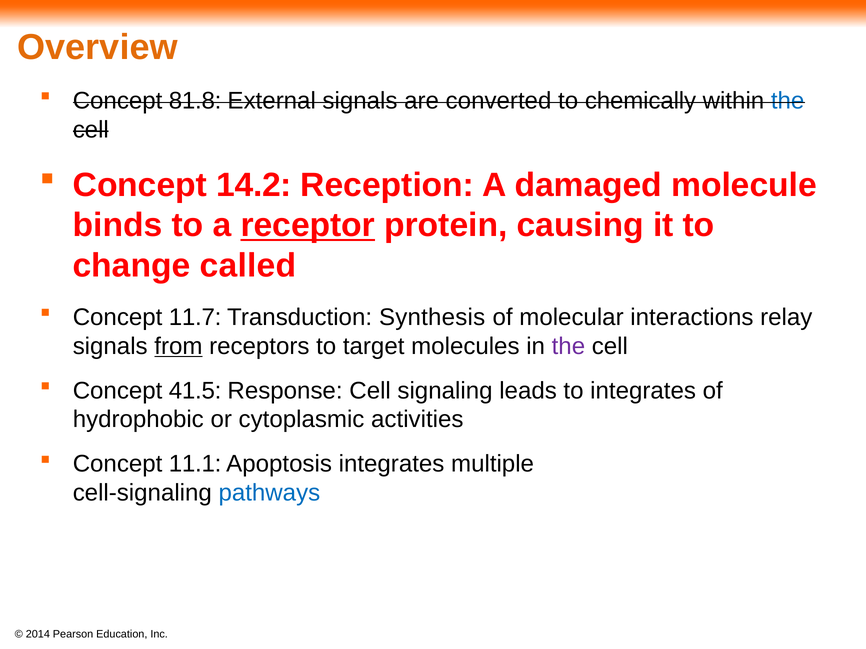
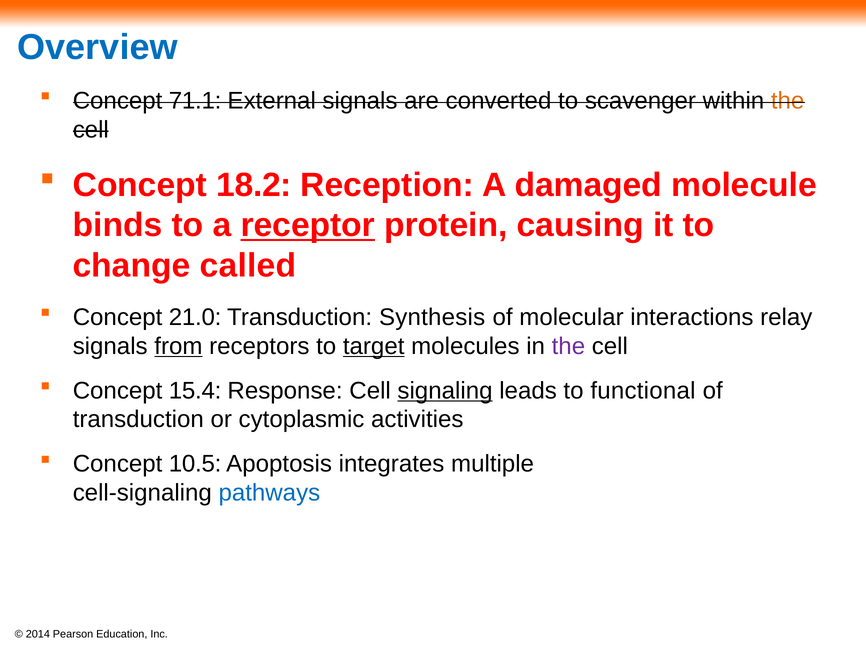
Overview colour: orange -> blue
81.8: 81.8 -> 71.1
chemically: chemically -> scavenger
the at (788, 101) colour: blue -> orange
14.2: 14.2 -> 18.2
11.7: 11.7 -> 21.0
target underline: none -> present
41.5: 41.5 -> 15.4
signaling underline: none -> present
to integrates: integrates -> functional
hydrophobic at (138, 420): hydrophobic -> transduction
11.1: 11.1 -> 10.5
